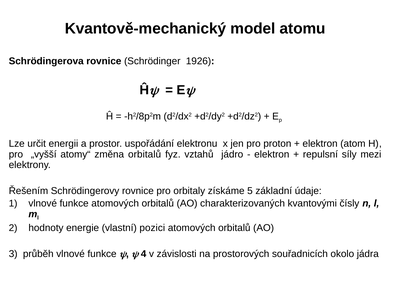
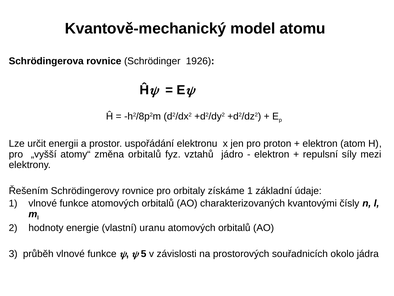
získáme 5: 5 -> 1
pozici: pozici -> uranu
4: 4 -> 5
